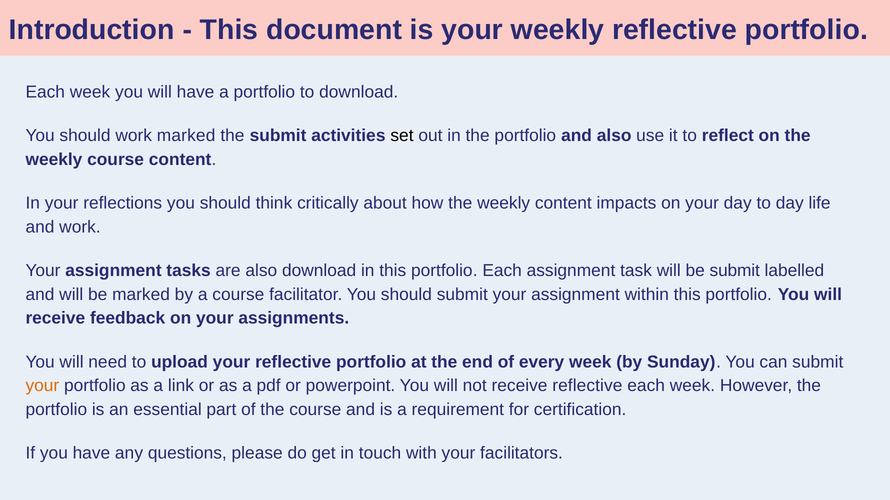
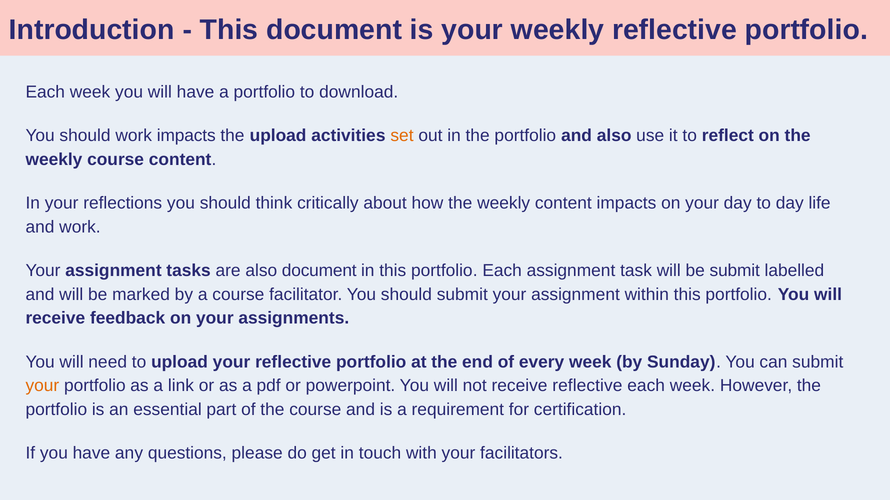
work marked: marked -> impacts
the submit: submit -> upload
set colour: black -> orange
also download: download -> document
